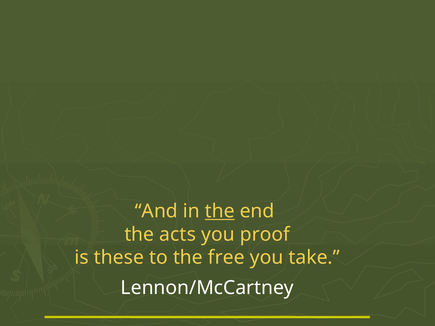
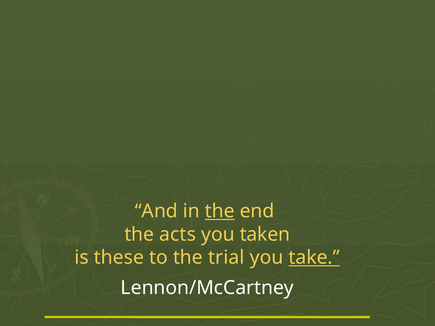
proof: proof -> taken
free: free -> trial
take underline: none -> present
